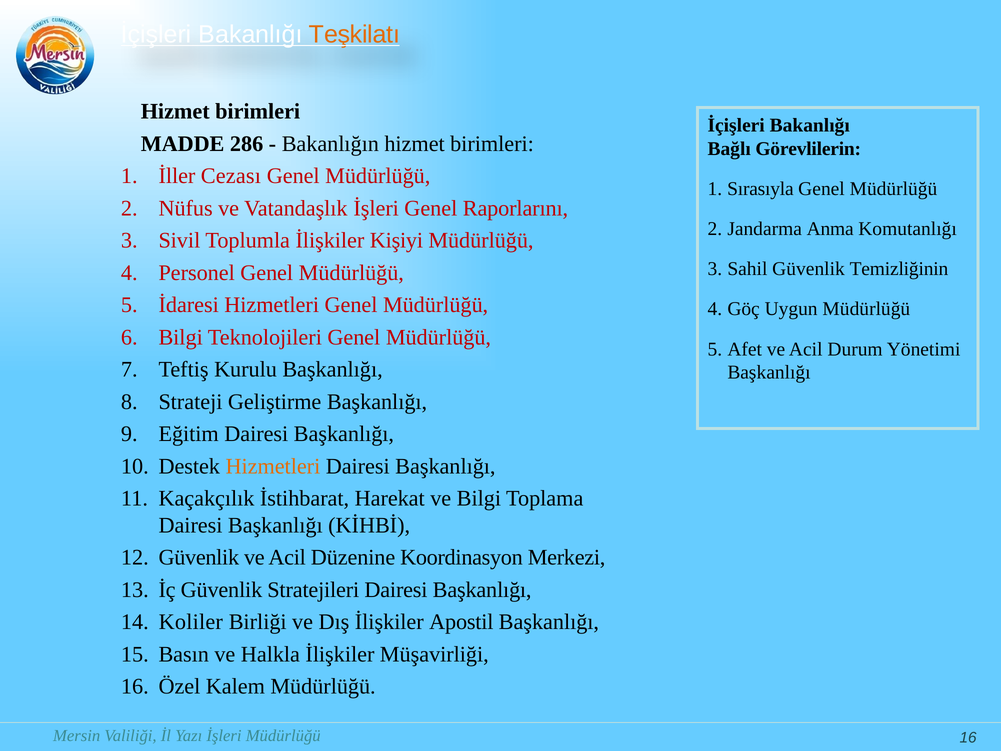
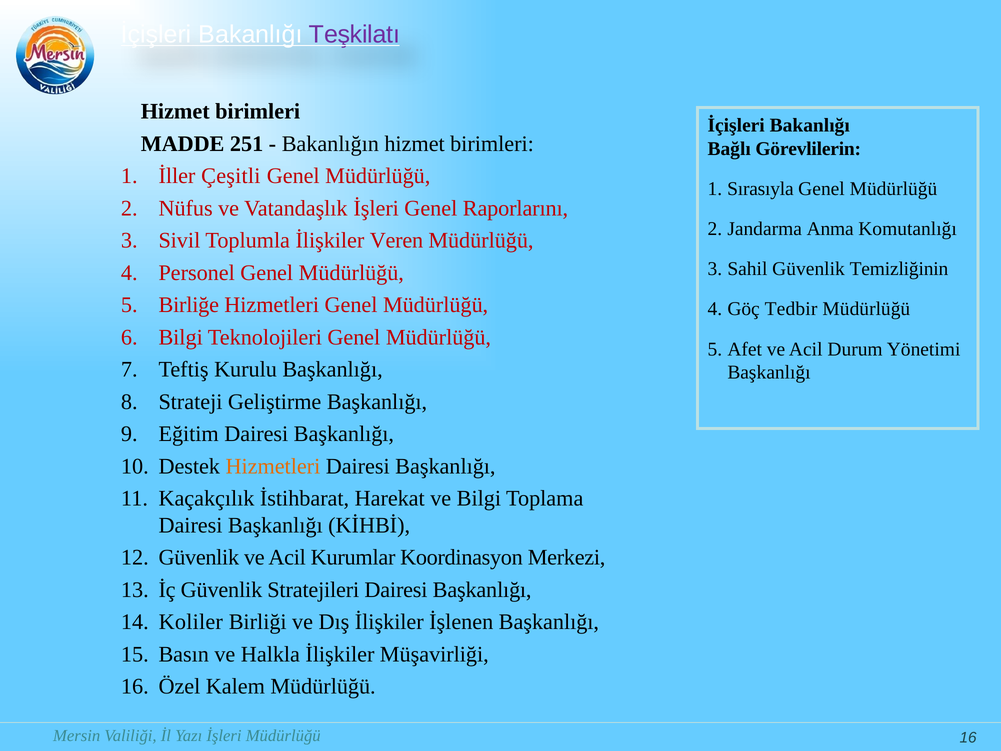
Teşkilatı colour: orange -> purple
286: 286 -> 251
Cezası: Cezası -> Çeşitli
Kişiyi: Kişiyi -> Veren
İdaresi: İdaresi -> Birliğe
Uygun: Uygun -> Tedbir
Düzenine: Düzenine -> Kurumlar
Apostil: Apostil -> İşlenen
